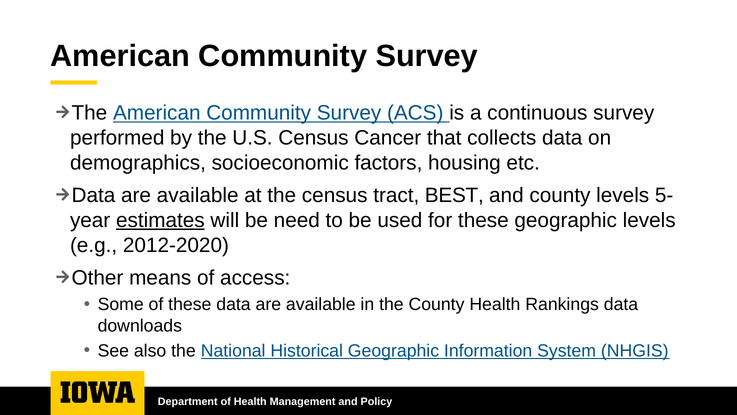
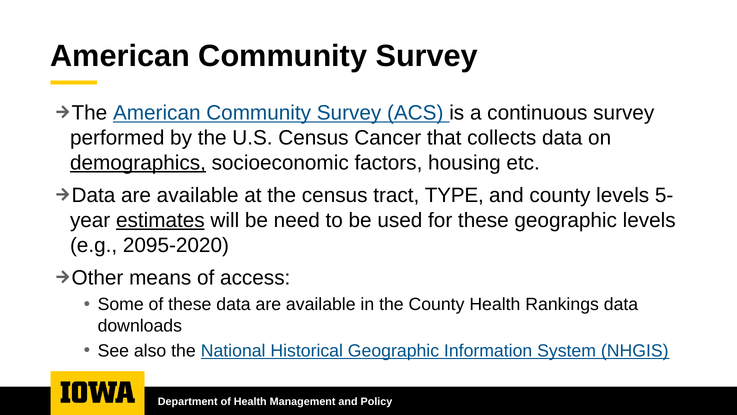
demographics underline: none -> present
BEST: BEST -> TYPE
2012-2020: 2012-2020 -> 2095-2020
